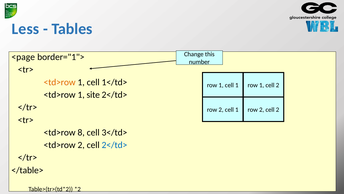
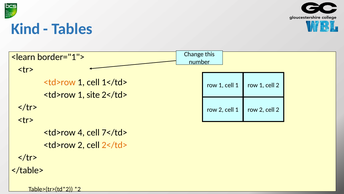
Less: Less -> Kind
<page: <page -> <learn
8: 8 -> 4
3</td>: 3</td> -> 7</td>
2</td> at (114, 145) colour: blue -> orange
